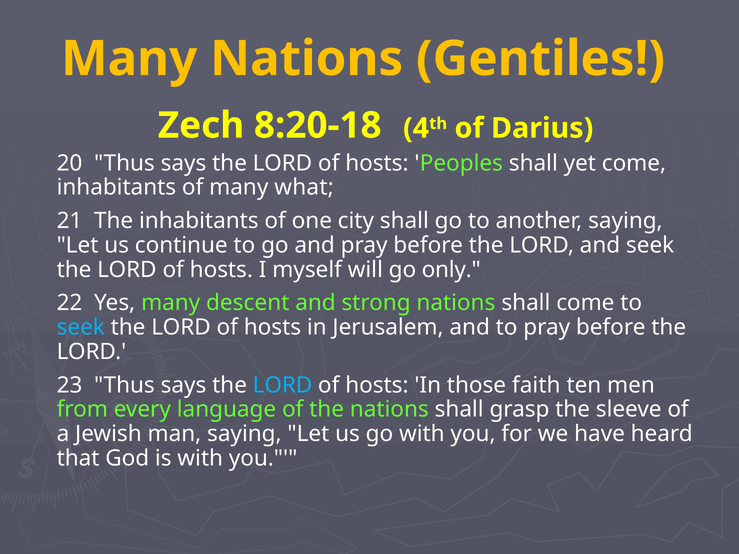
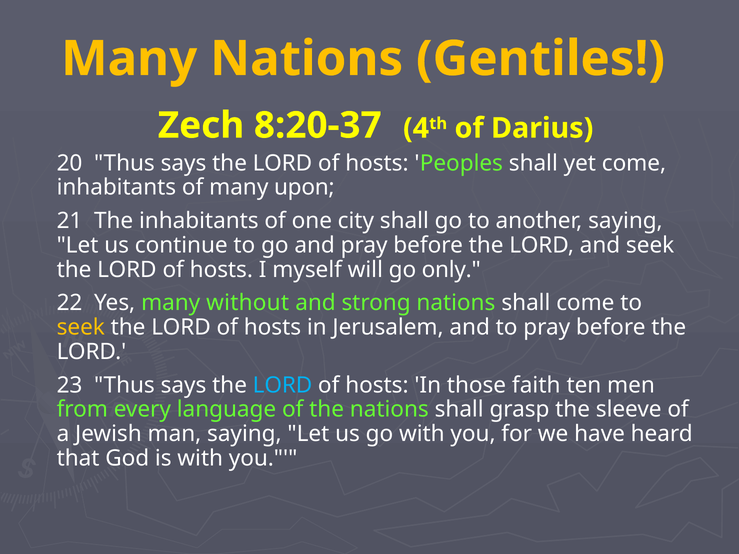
8:20-18: 8:20-18 -> 8:20-37
what: what -> upon
descent: descent -> without
seek at (81, 327) colour: light blue -> yellow
